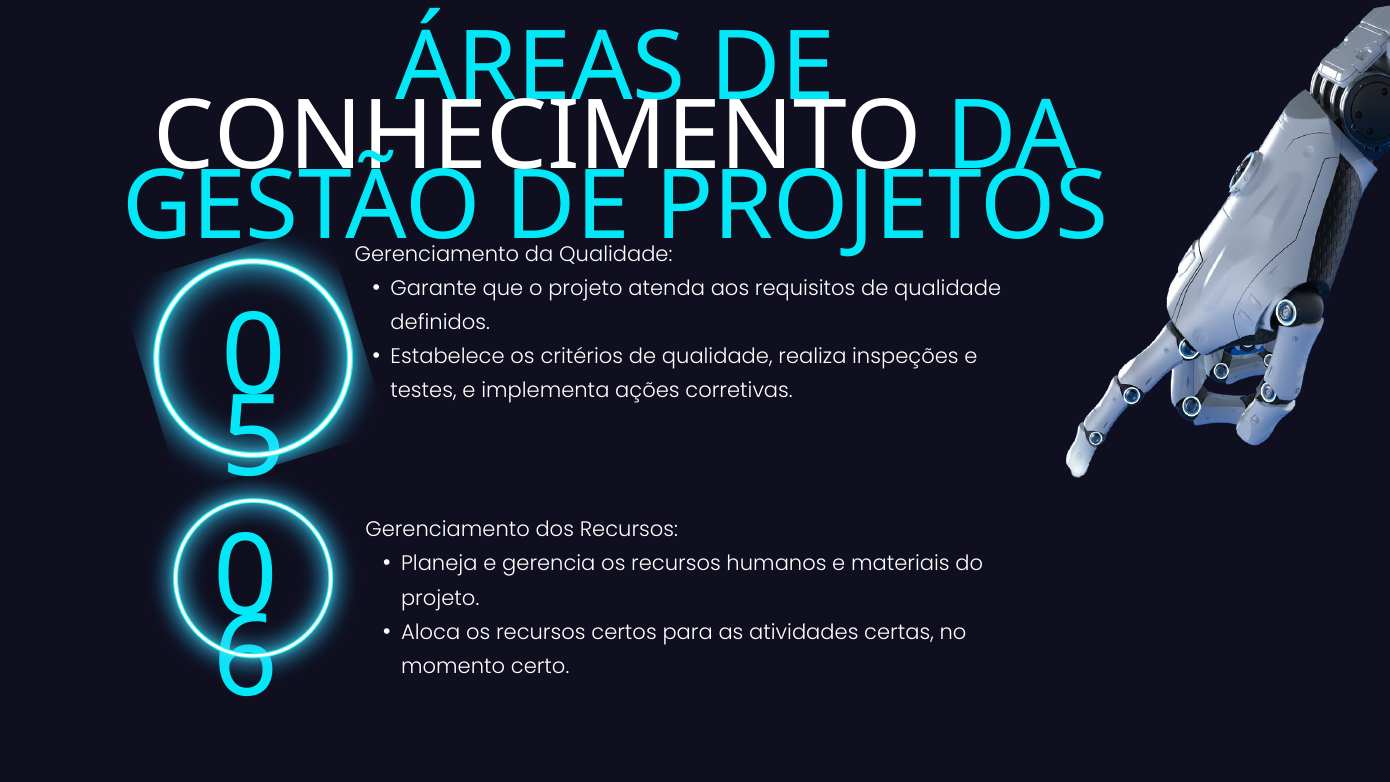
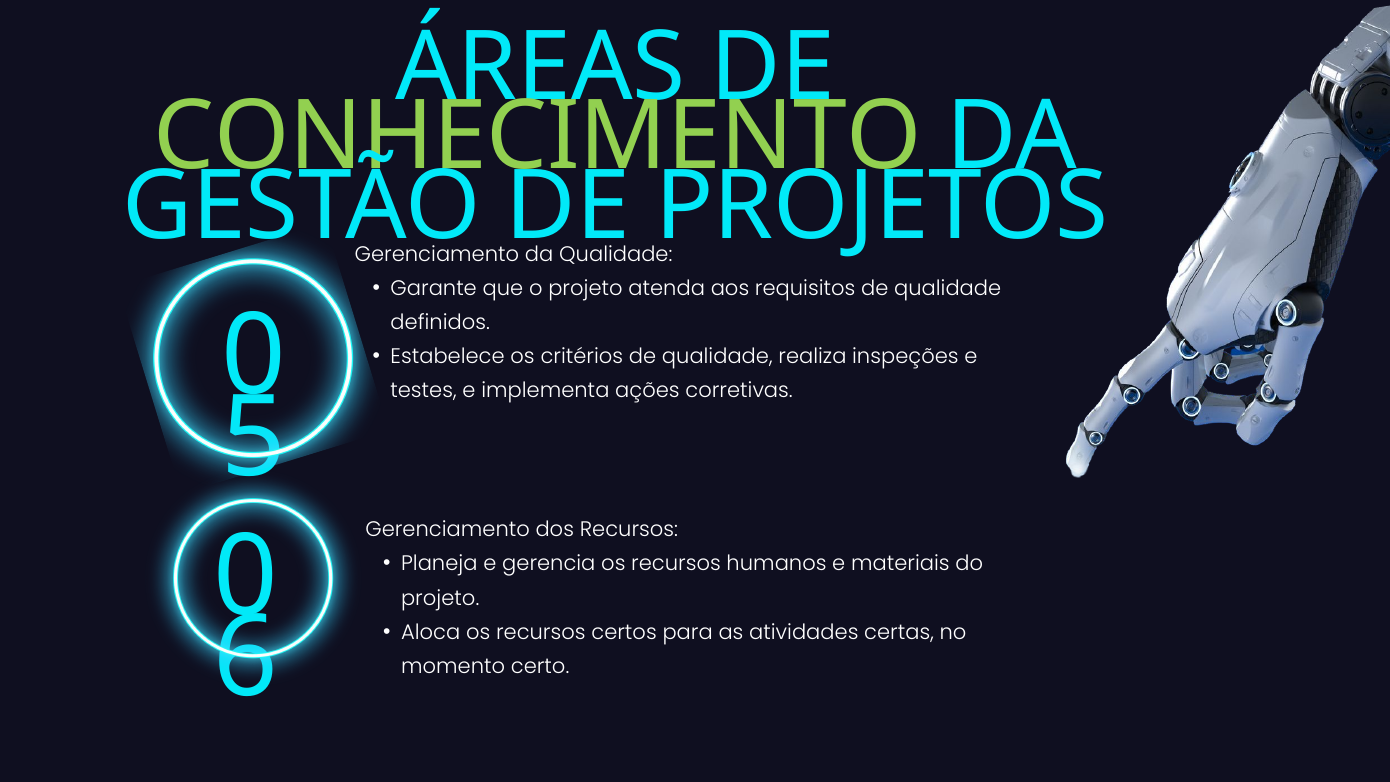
CONHECIMENTO colour: white -> light green
